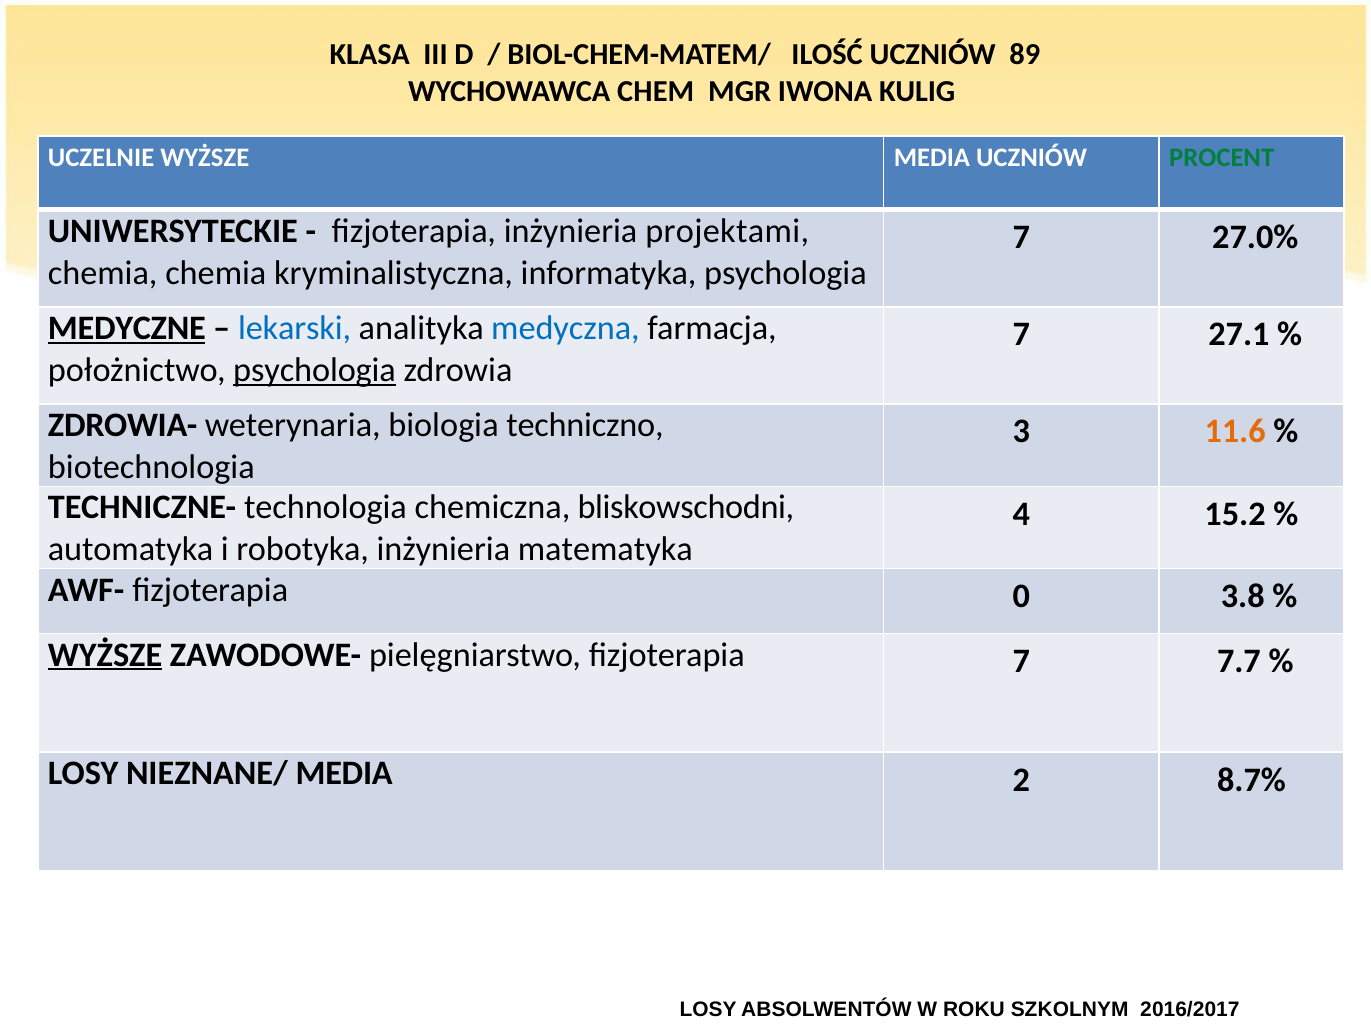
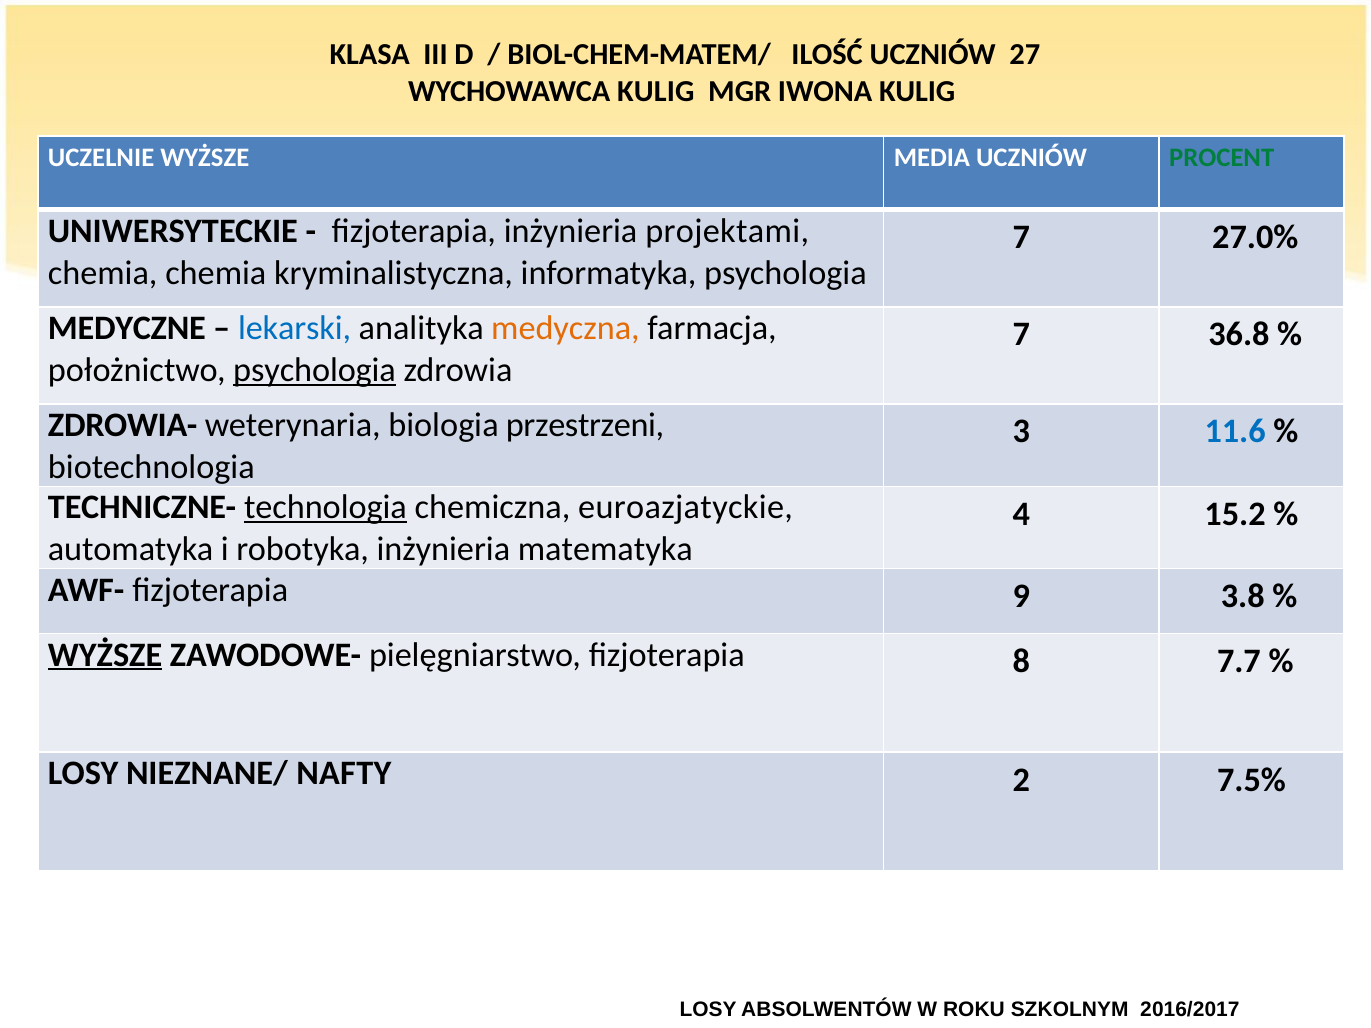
89: 89 -> 27
WYCHOWAWCA CHEM: CHEM -> KULIG
MEDYCZNE underline: present -> none
medyczna colour: blue -> orange
27.1: 27.1 -> 36.8
techniczno: techniczno -> przestrzeni
11.6 colour: orange -> blue
technologia underline: none -> present
bliskowschodni: bliskowschodni -> euroazjatyckie
0: 0 -> 9
fizjoterapia 7: 7 -> 8
NIEZNANE/ MEDIA: MEDIA -> NAFTY
8.7%: 8.7% -> 7.5%
